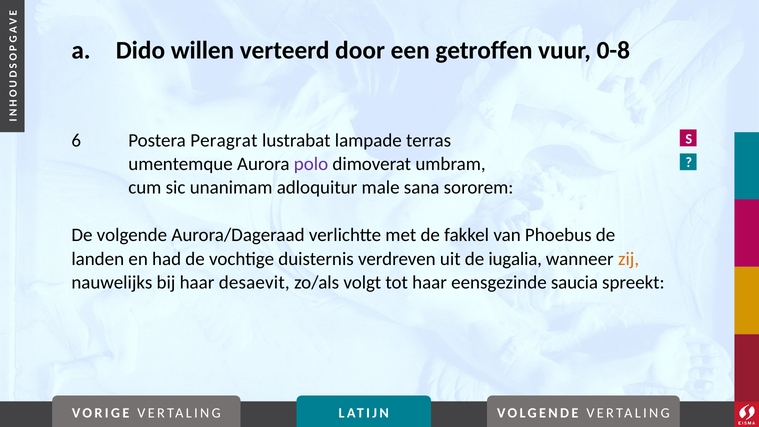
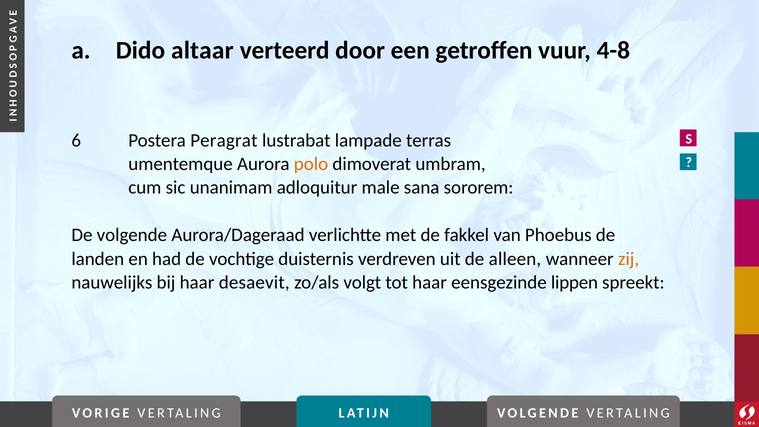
willen: willen -> altaar
0-8: 0-8 -> 4-8
polo colour: purple -> orange
iugalia: iugalia -> alleen
saucia: saucia -> lippen
